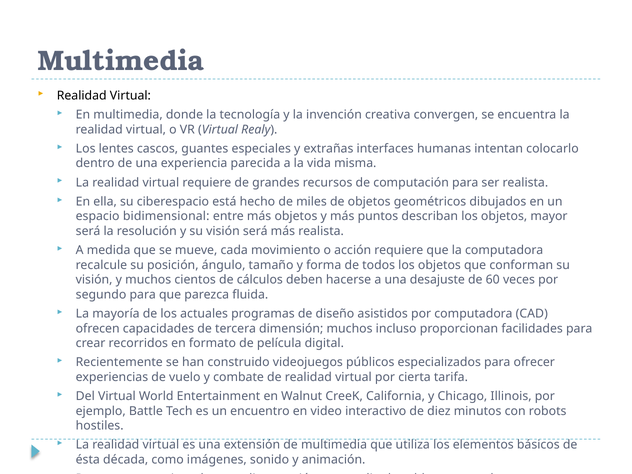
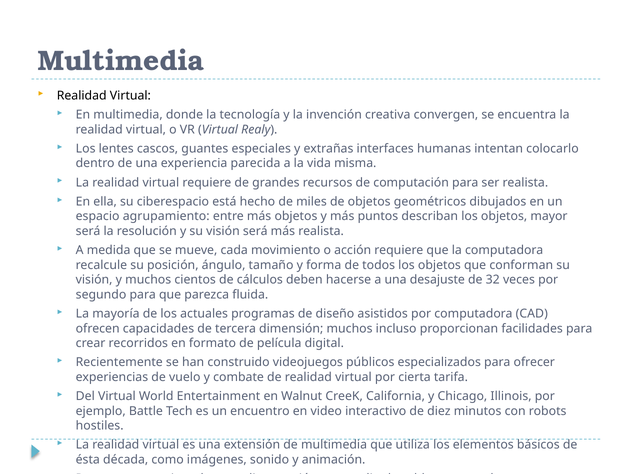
bidimensional: bidimensional -> agrupamiento
60: 60 -> 32
